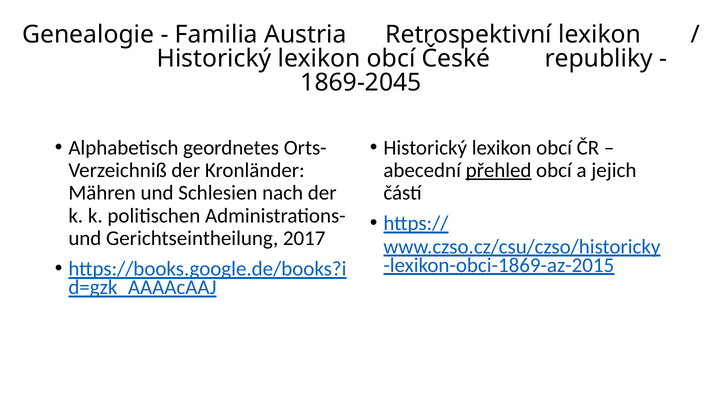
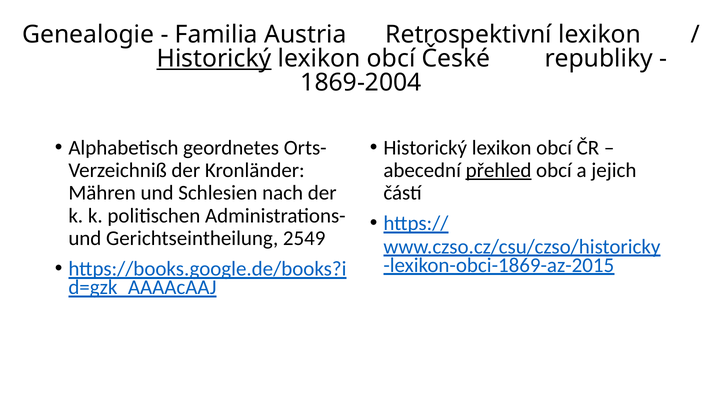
Historický at (214, 59) underline: none -> present
1869-2045: 1869-2045 -> 1869-2004
2017: 2017 -> 2549
